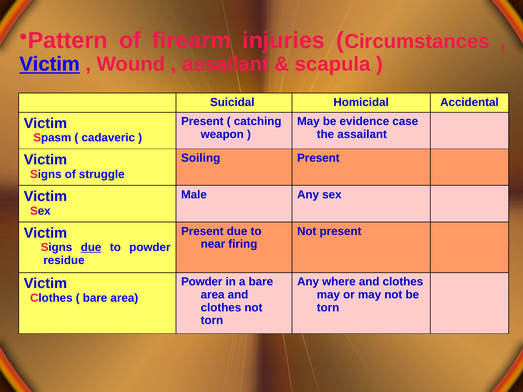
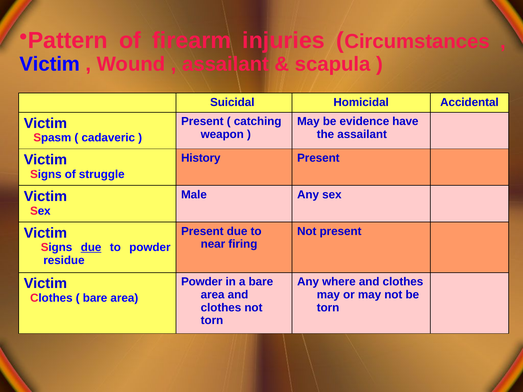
Victim at (50, 64) underline: present -> none
case: case -> have
Soiling: Soiling -> History
